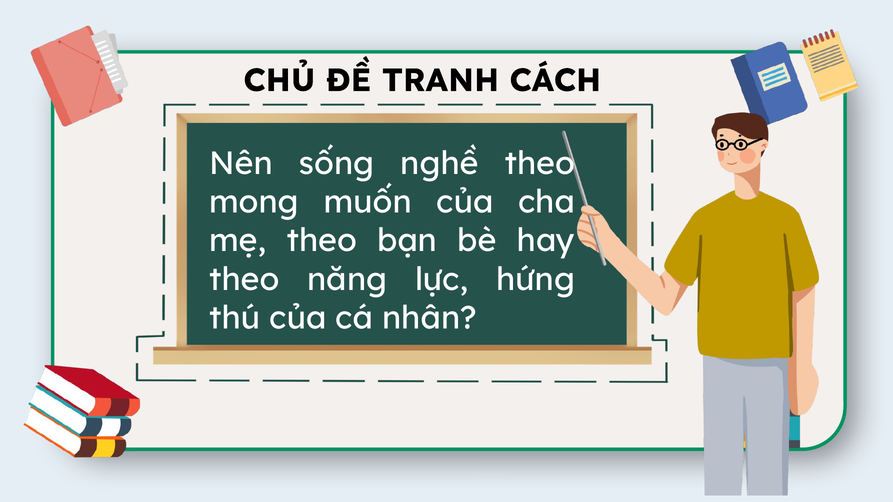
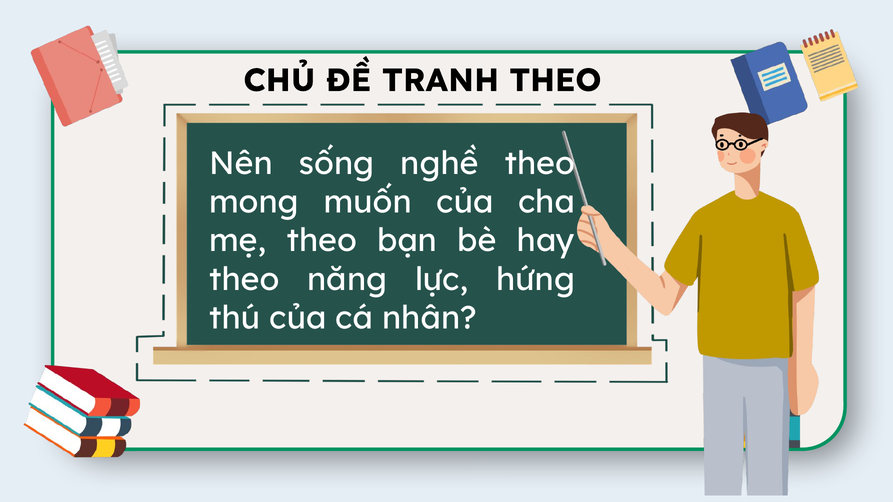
TRANH CÁCH: CÁCH -> THEO
